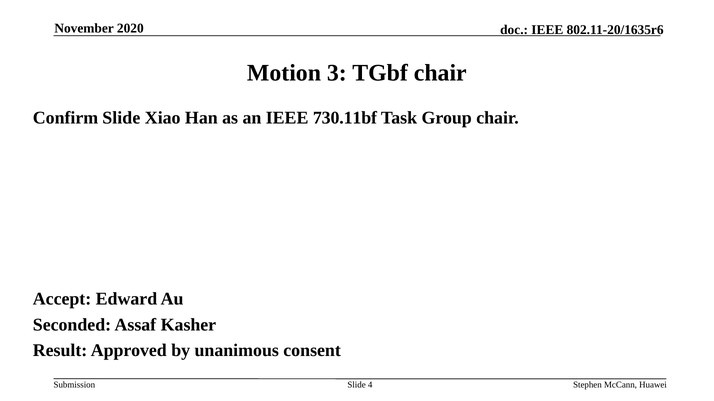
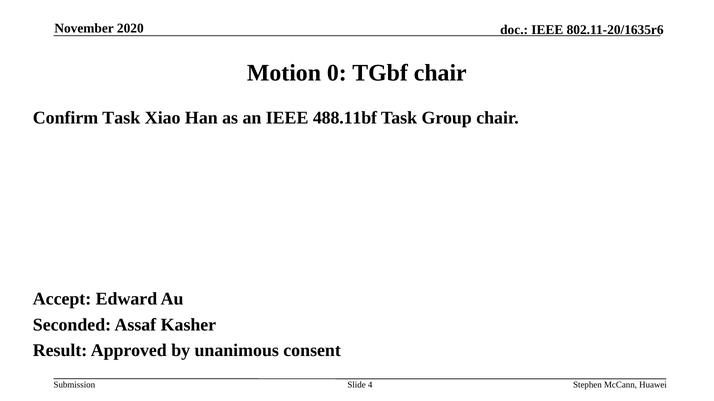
3: 3 -> 0
Confirm Slide: Slide -> Task
730.11bf: 730.11bf -> 488.11bf
